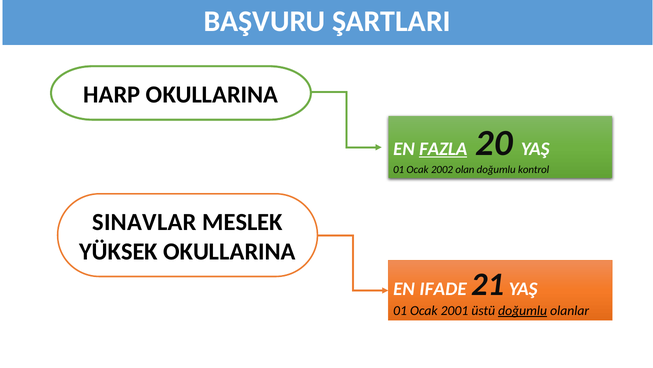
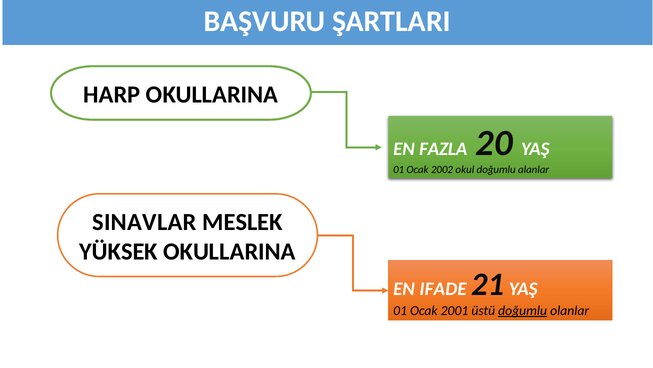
FAZLA underline: present -> none
olan: olan -> okul
kontrol: kontrol -> alanlar
